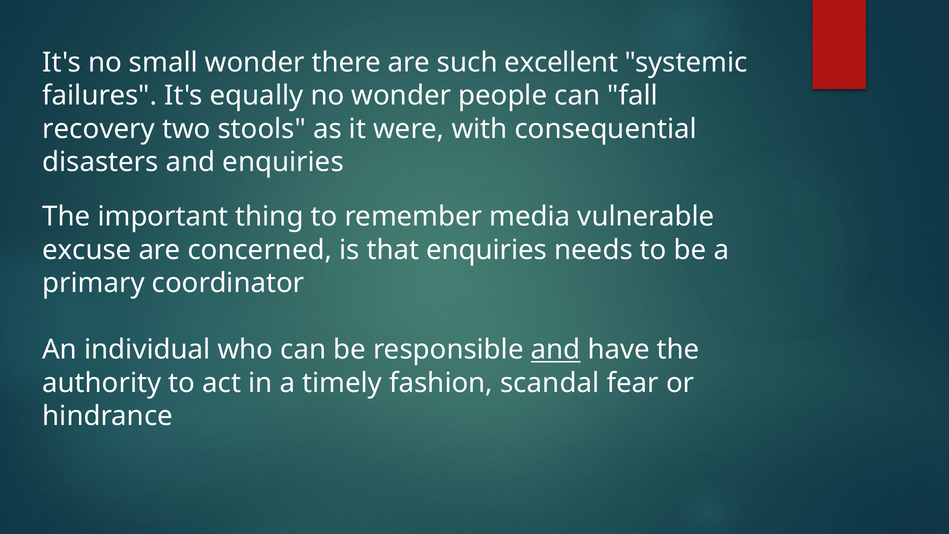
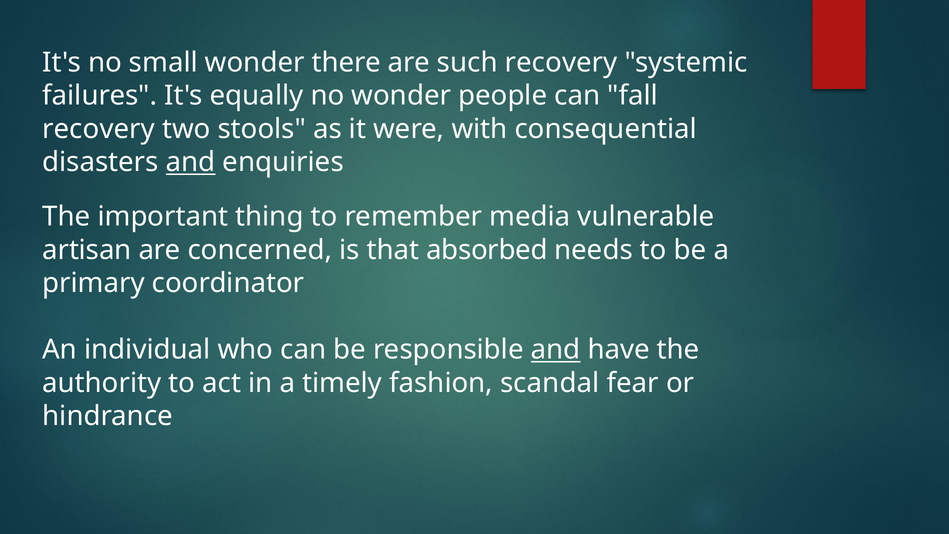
such excellent: excellent -> recovery
and at (191, 162) underline: none -> present
excuse: excuse -> artisan
that enquiries: enquiries -> absorbed
